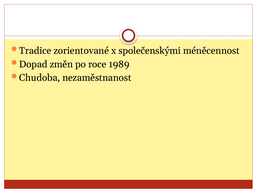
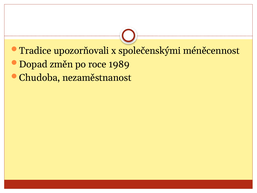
zorientované: zorientované -> upozorňovali
